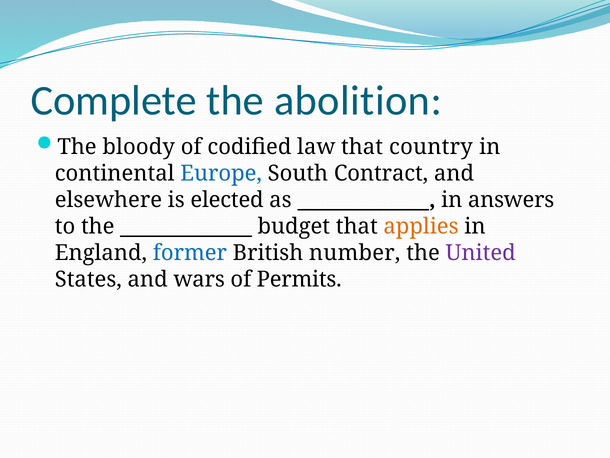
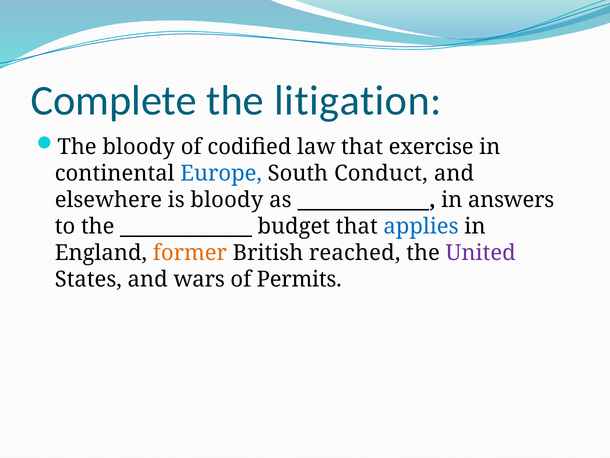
abolition: abolition -> litigation
country: country -> exercise
Contract: Contract -> Conduct
is elected: elected -> bloody
applies colour: orange -> blue
former colour: blue -> orange
number: number -> reached
